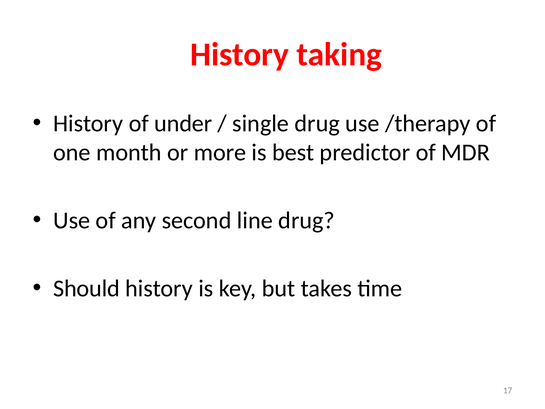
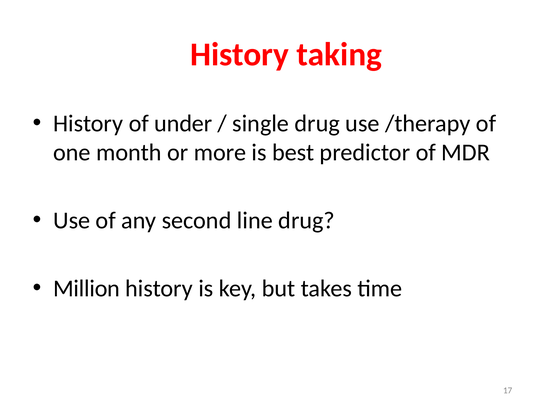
Should: Should -> Million
